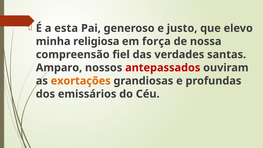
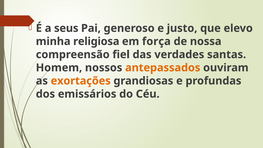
esta: esta -> seus
Amparo: Amparo -> Homem
antepassados colour: red -> orange
